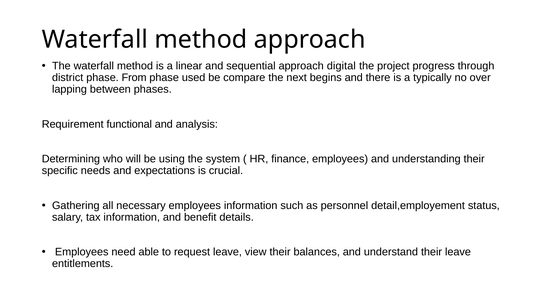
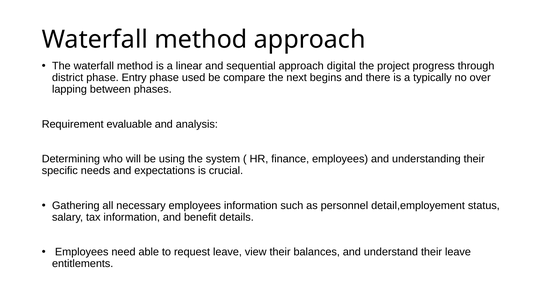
From: From -> Entry
functional: functional -> evaluable
